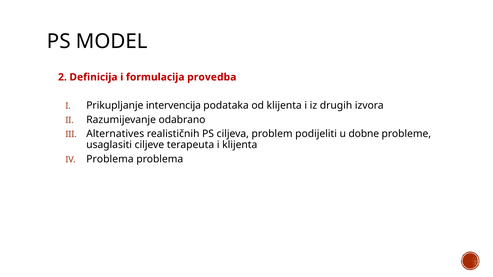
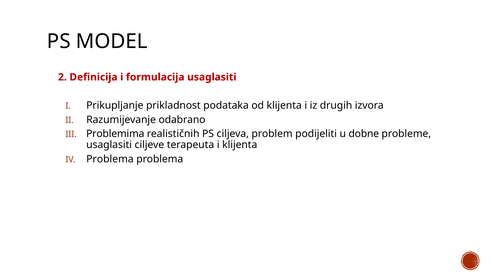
formulacija provedba: provedba -> usaglasiti
intervencija: intervencija -> prikladnost
Alternatives: Alternatives -> Problemima
